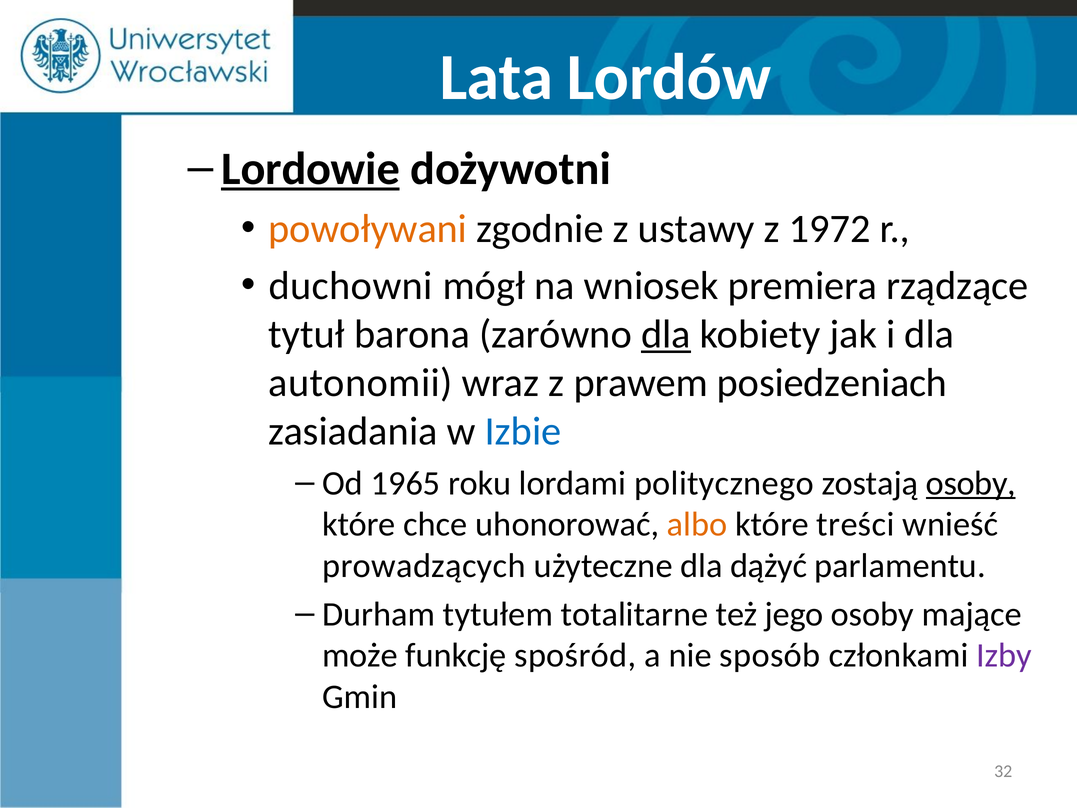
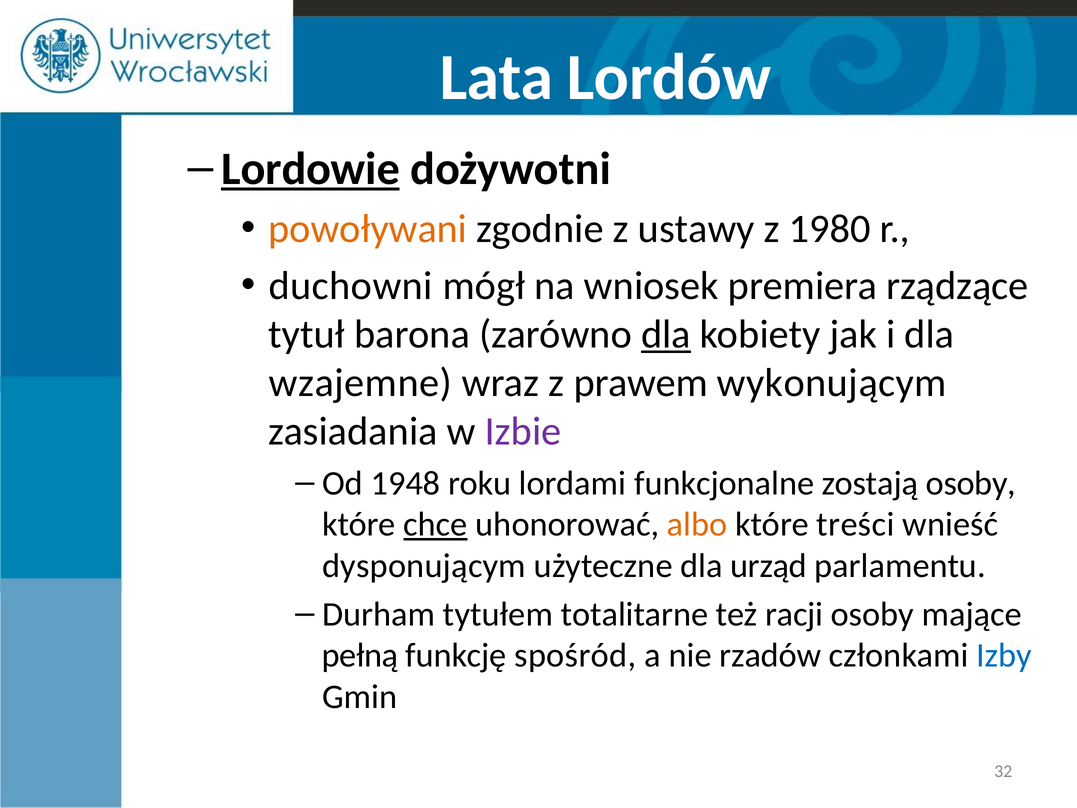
1972: 1972 -> 1980
autonomii: autonomii -> wzajemne
posiedzeniach: posiedzeniach -> wykonującym
Izbie colour: blue -> purple
1965: 1965 -> 1948
politycznego: politycznego -> funkcjonalne
osoby at (971, 483) underline: present -> none
chce underline: none -> present
prowadzących: prowadzących -> dysponującym
dążyć: dążyć -> urząd
jego: jego -> racji
może: może -> pełną
sposób: sposób -> rzadów
Izby colour: purple -> blue
